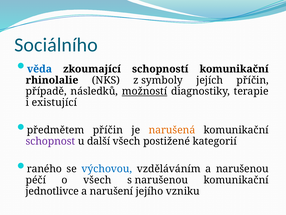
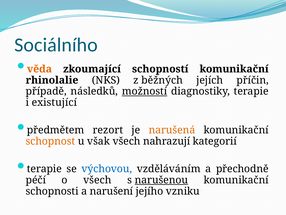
věda colour: blue -> orange
symboly: symboly -> běžných
předmětem příčin: příčin -> rezort
schopnost colour: purple -> orange
další: další -> však
postižené: postižené -> nahrazují
raného at (44, 169): raného -> terapie
a narušenou: narušenou -> přechodně
narušenou at (161, 180) underline: none -> present
jednotlivce: jednotlivce -> schopnosti
